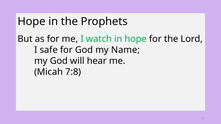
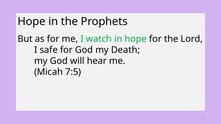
Name: Name -> Death
7:8: 7:8 -> 7:5
